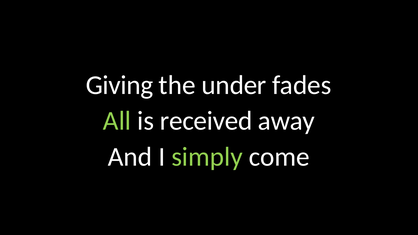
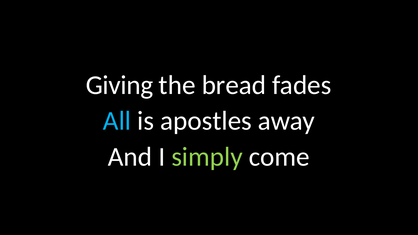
under: under -> bread
All colour: light green -> light blue
received: received -> apostles
